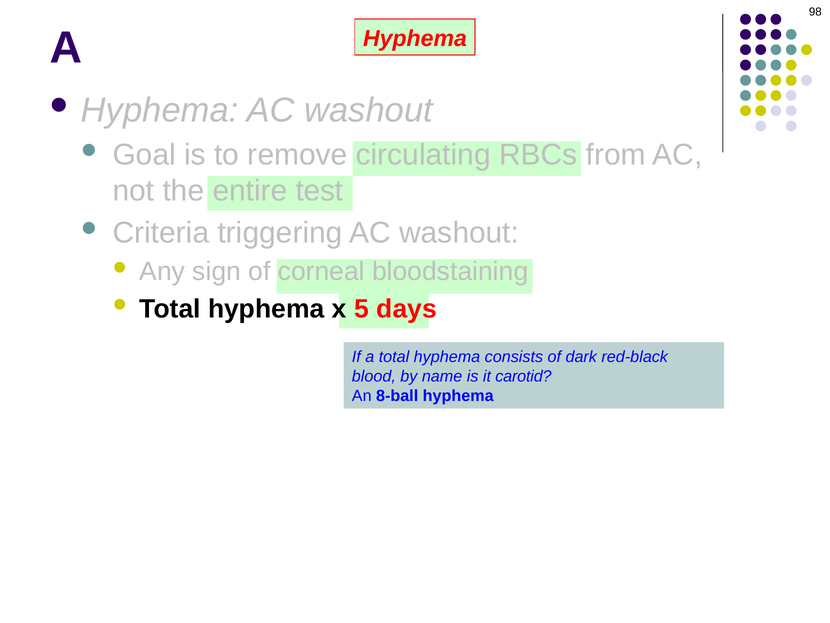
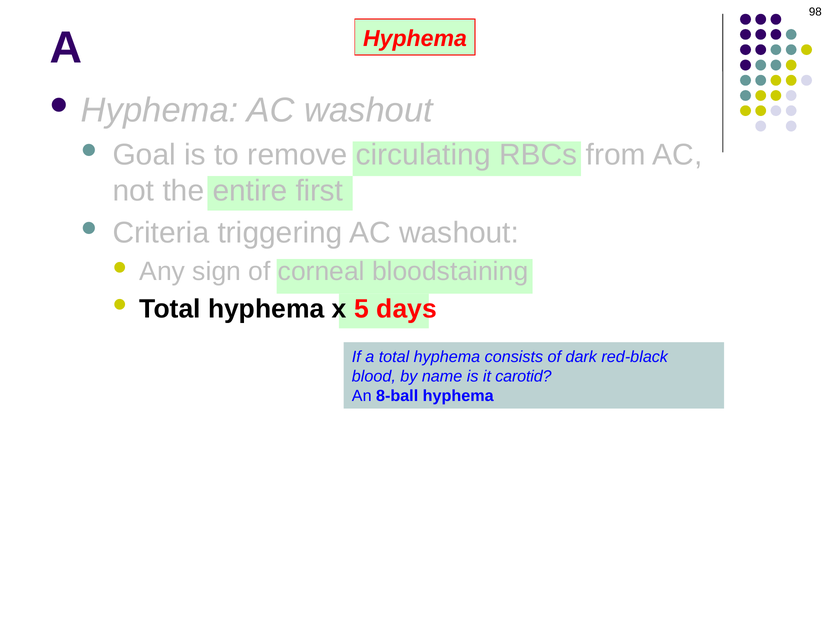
test: test -> first
